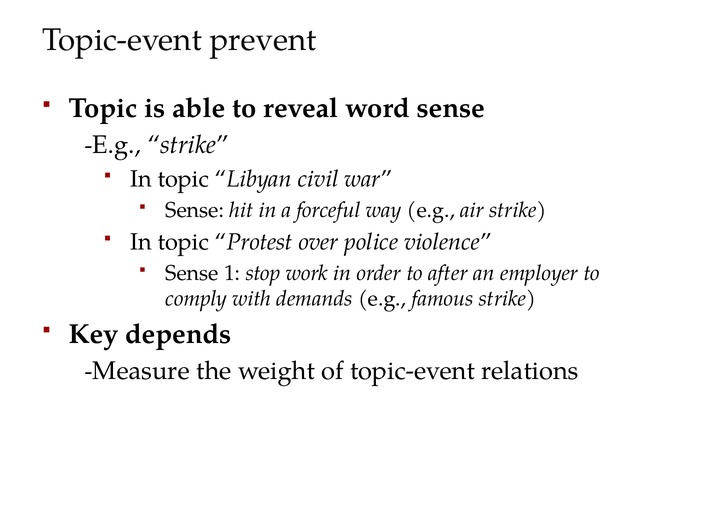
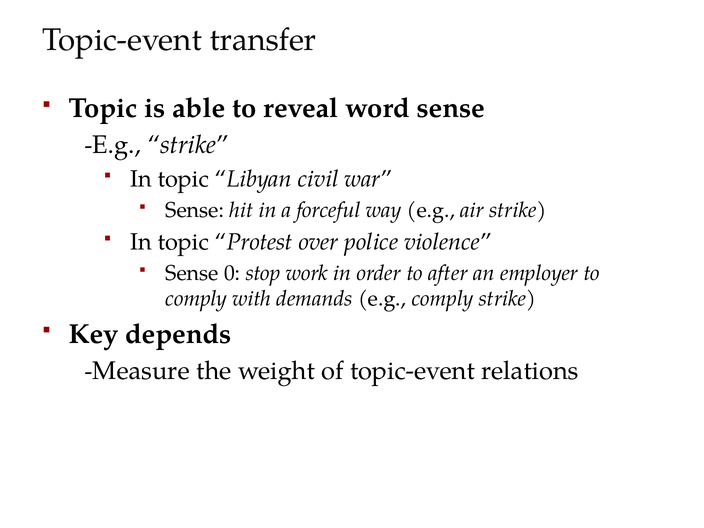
prevent: prevent -> transfer
1: 1 -> 0
e.g famous: famous -> comply
